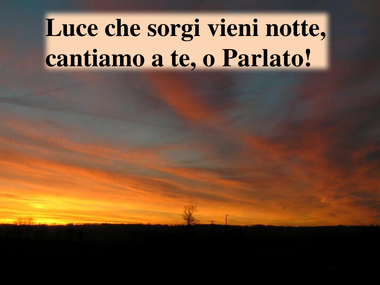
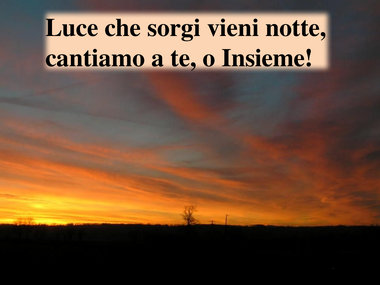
Parlato: Parlato -> Insieme
